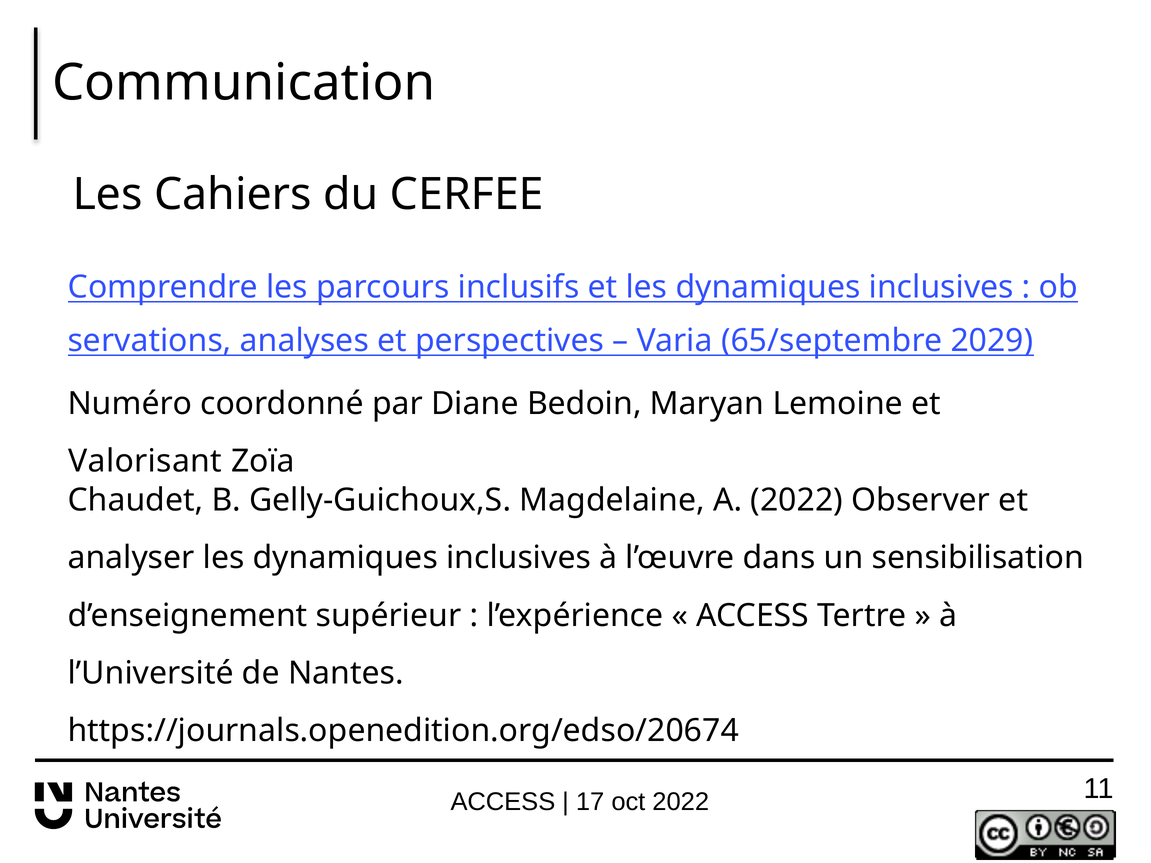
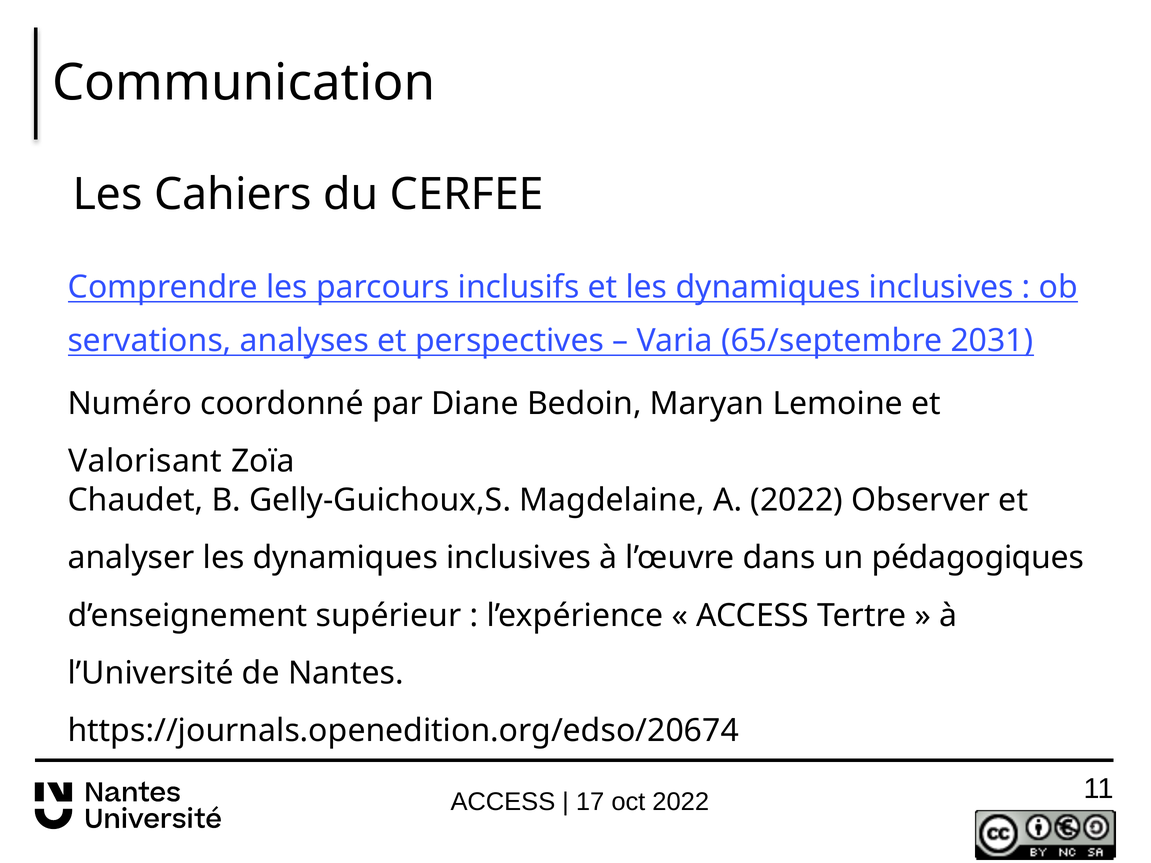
2029: 2029 -> 2031
sensibilisation: sensibilisation -> pédagogiques
